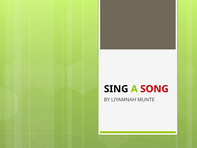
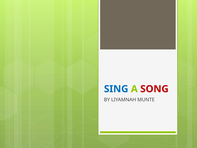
SING colour: black -> blue
